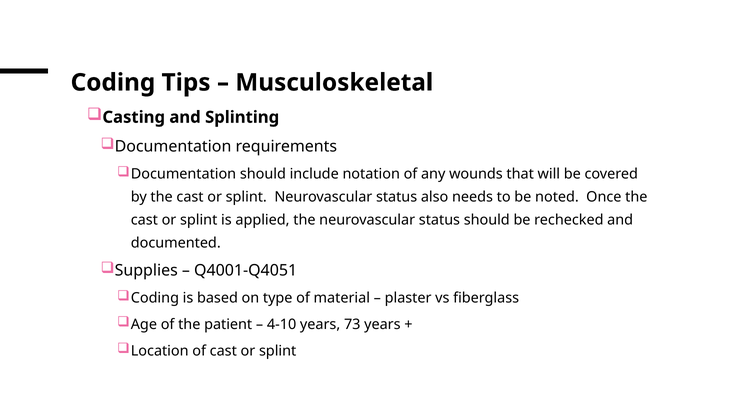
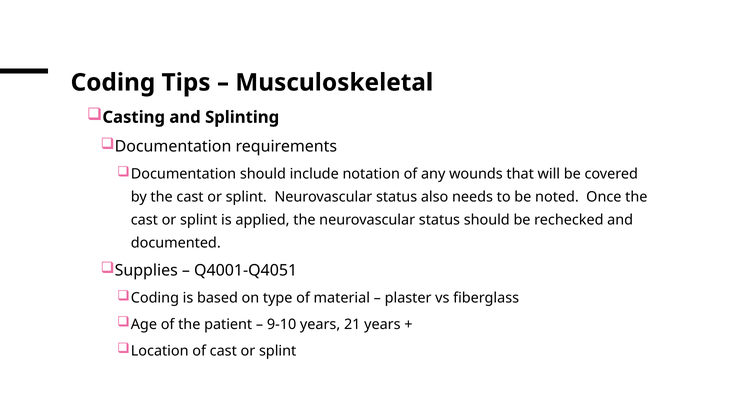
4-10: 4-10 -> 9-10
73: 73 -> 21
